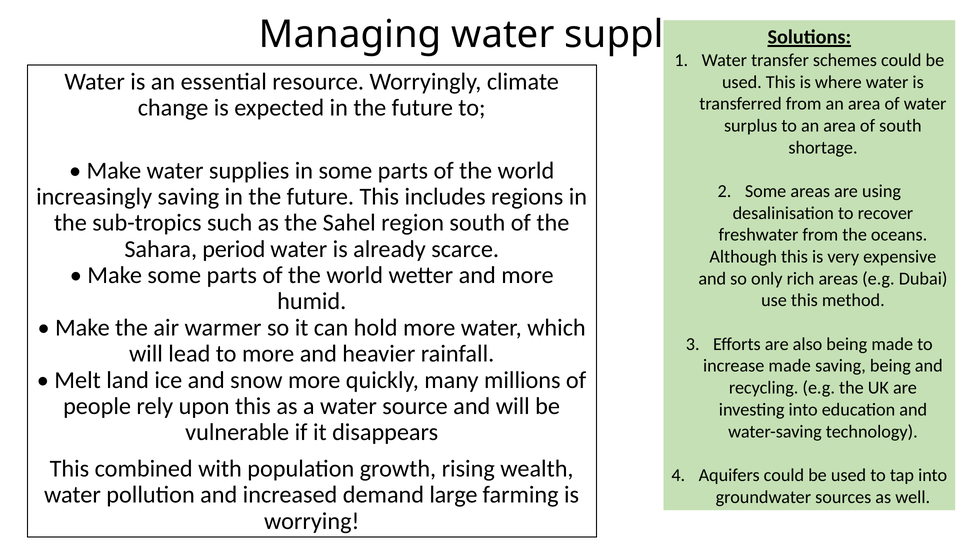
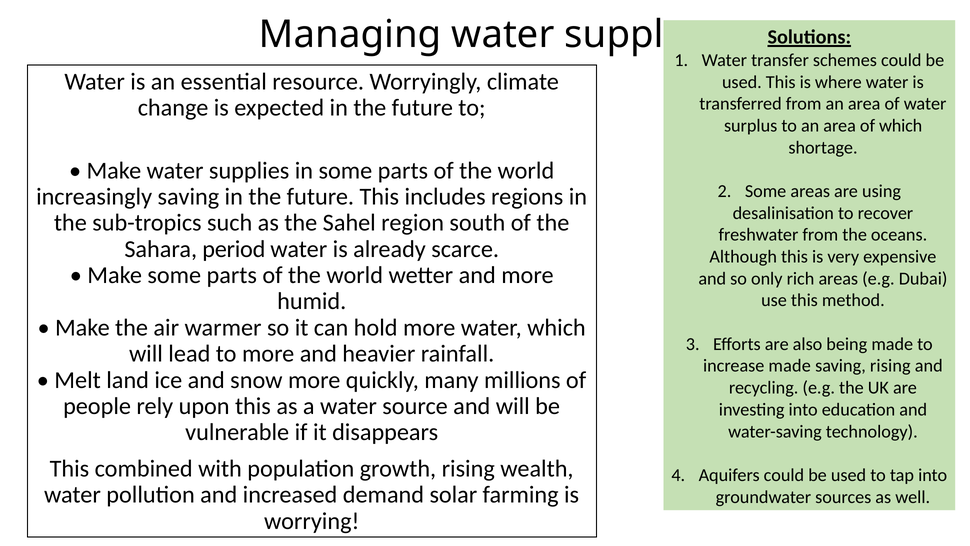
of south: south -> which
saving being: being -> rising
large: large -> solar
